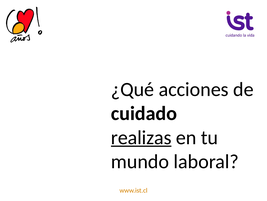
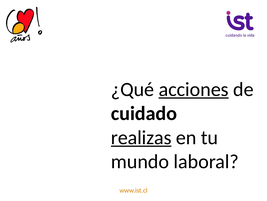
acciones underline: none -> present
